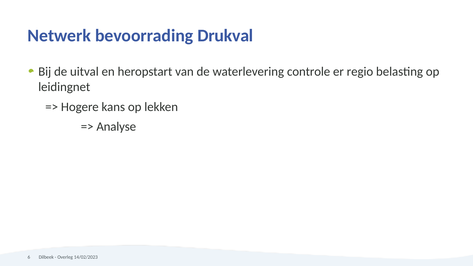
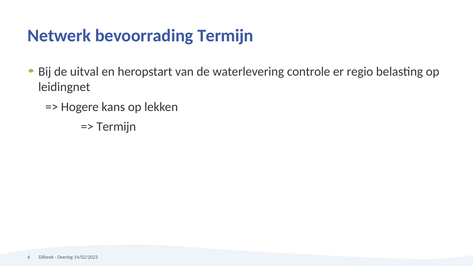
bevoorrading Drukval: Drukval -> Termijn
Analyse at (116, 127): Analyse -> Termijn
